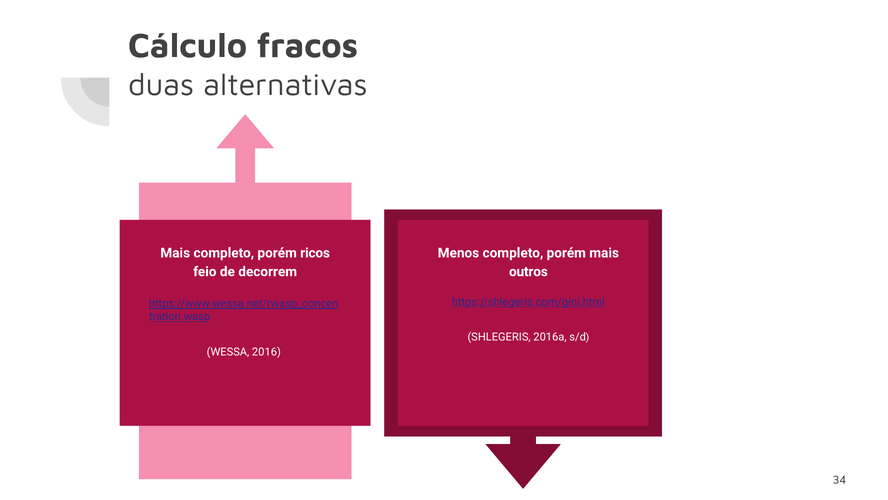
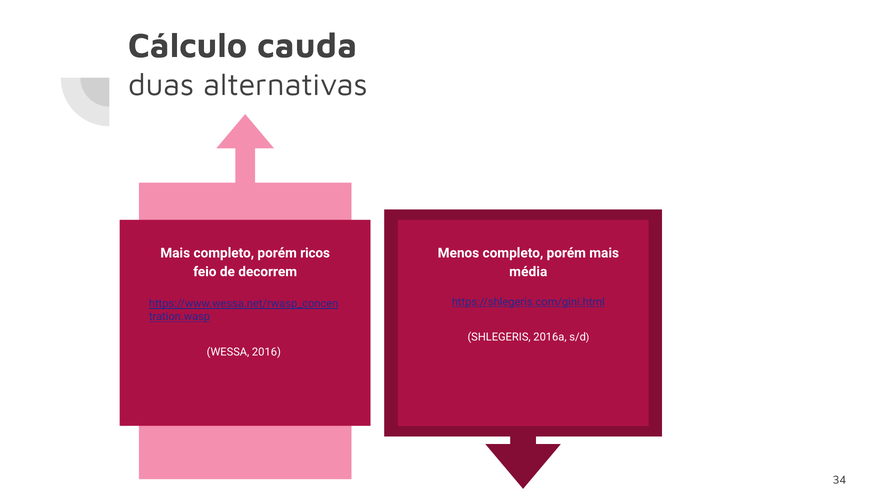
fracos: fracos -> cauda
outros: outros -> média
